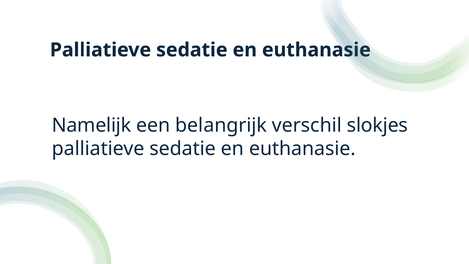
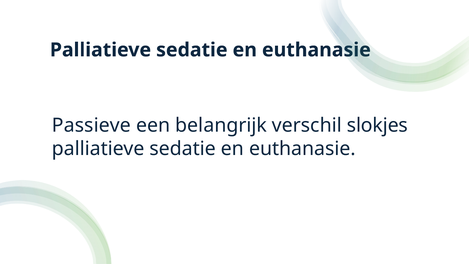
Namelijk: Namelijk -> Passieve
